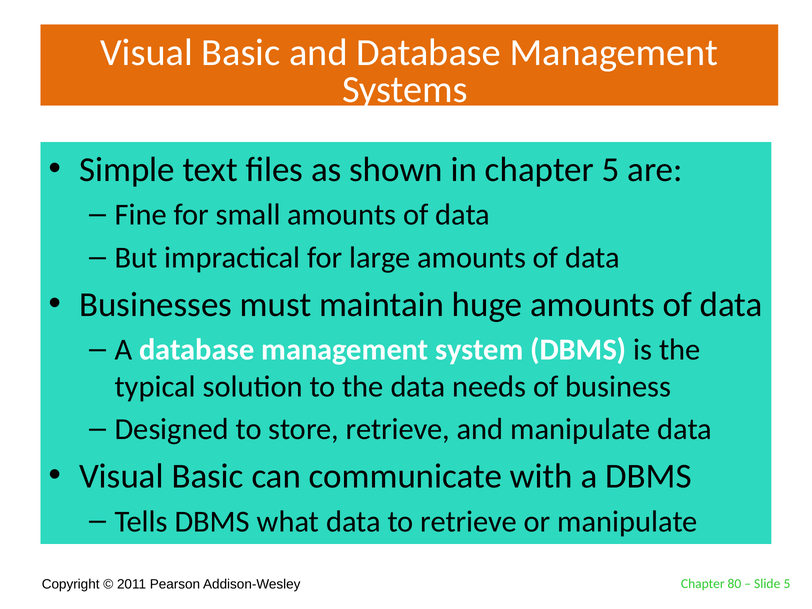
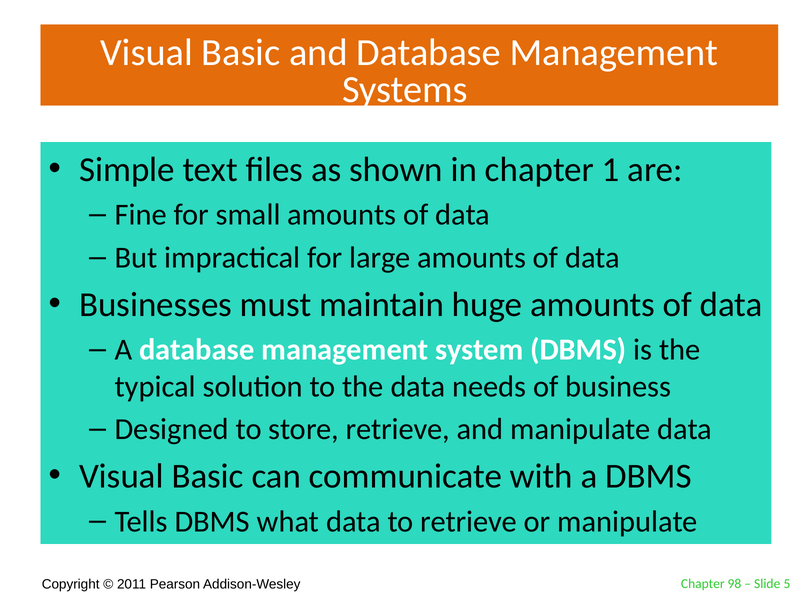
chapter 5: 5 -> 1
80: 80 -> 98
